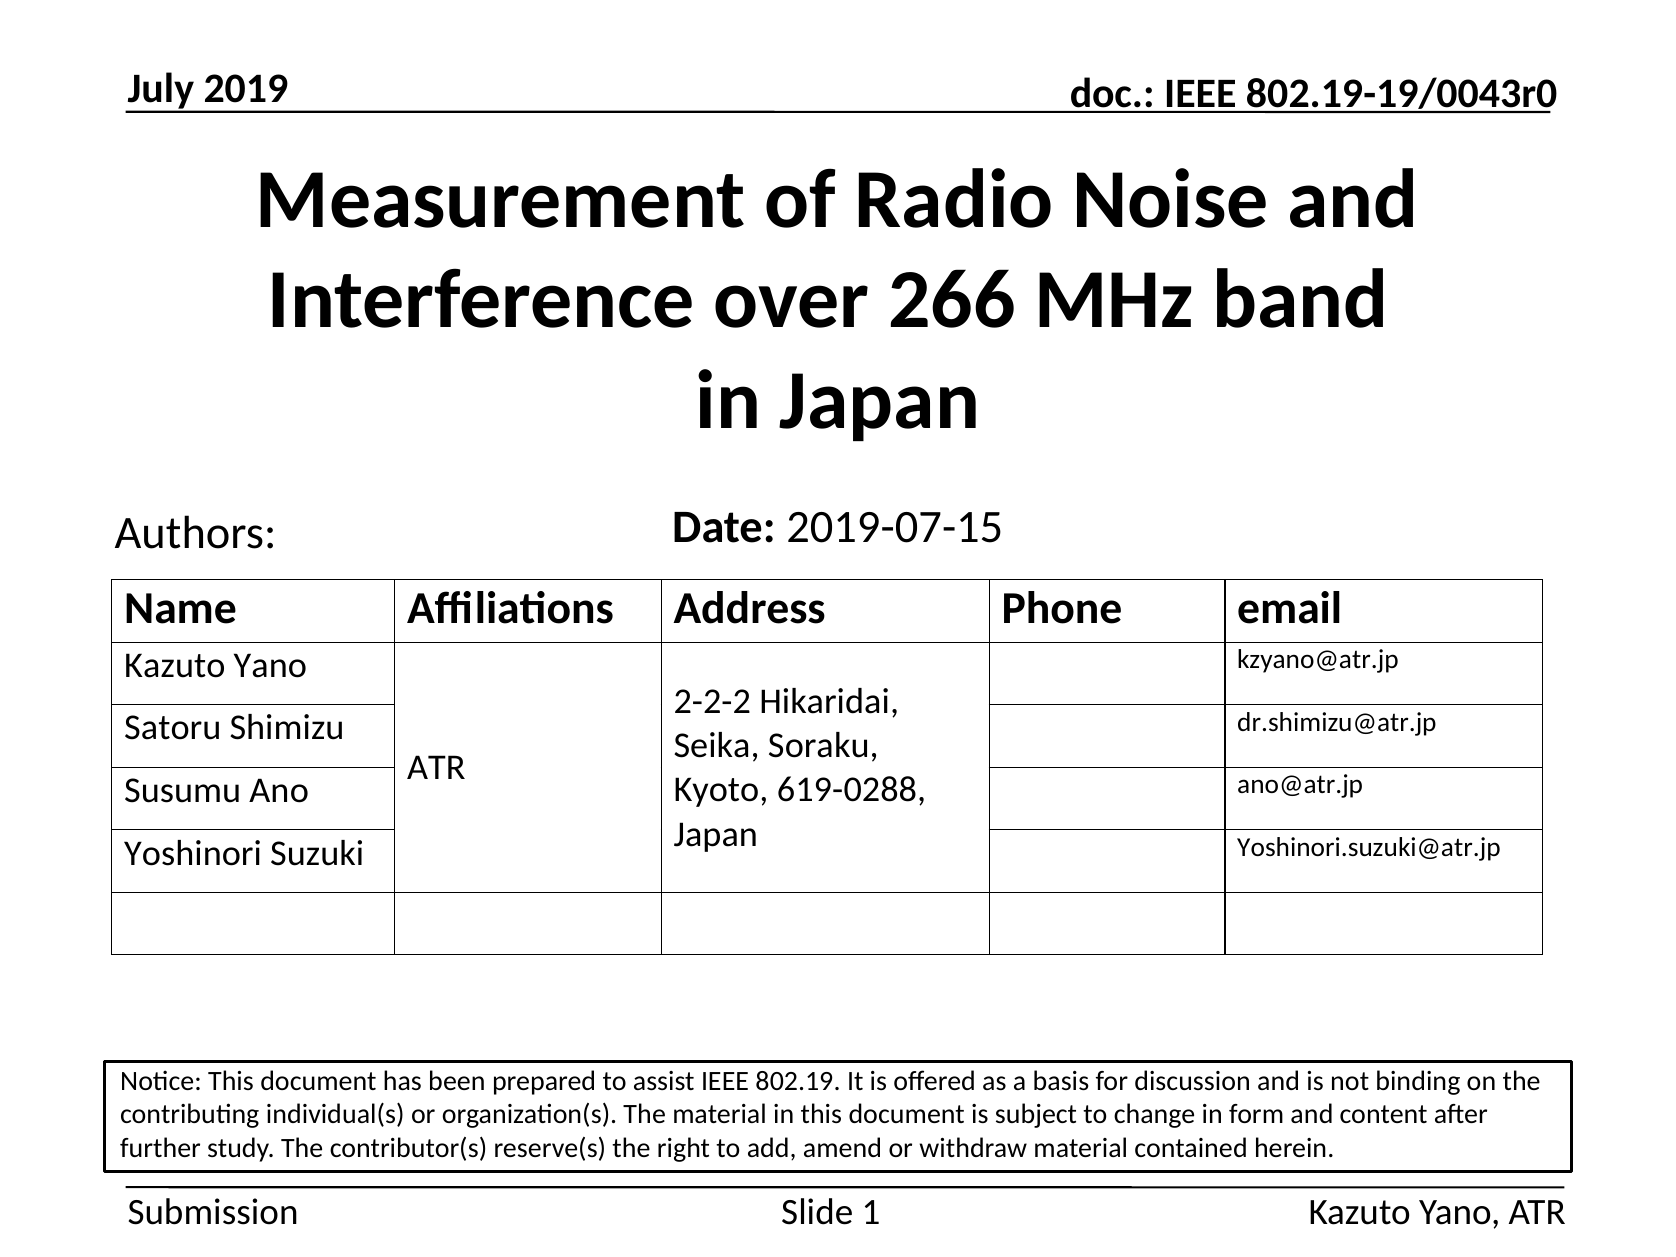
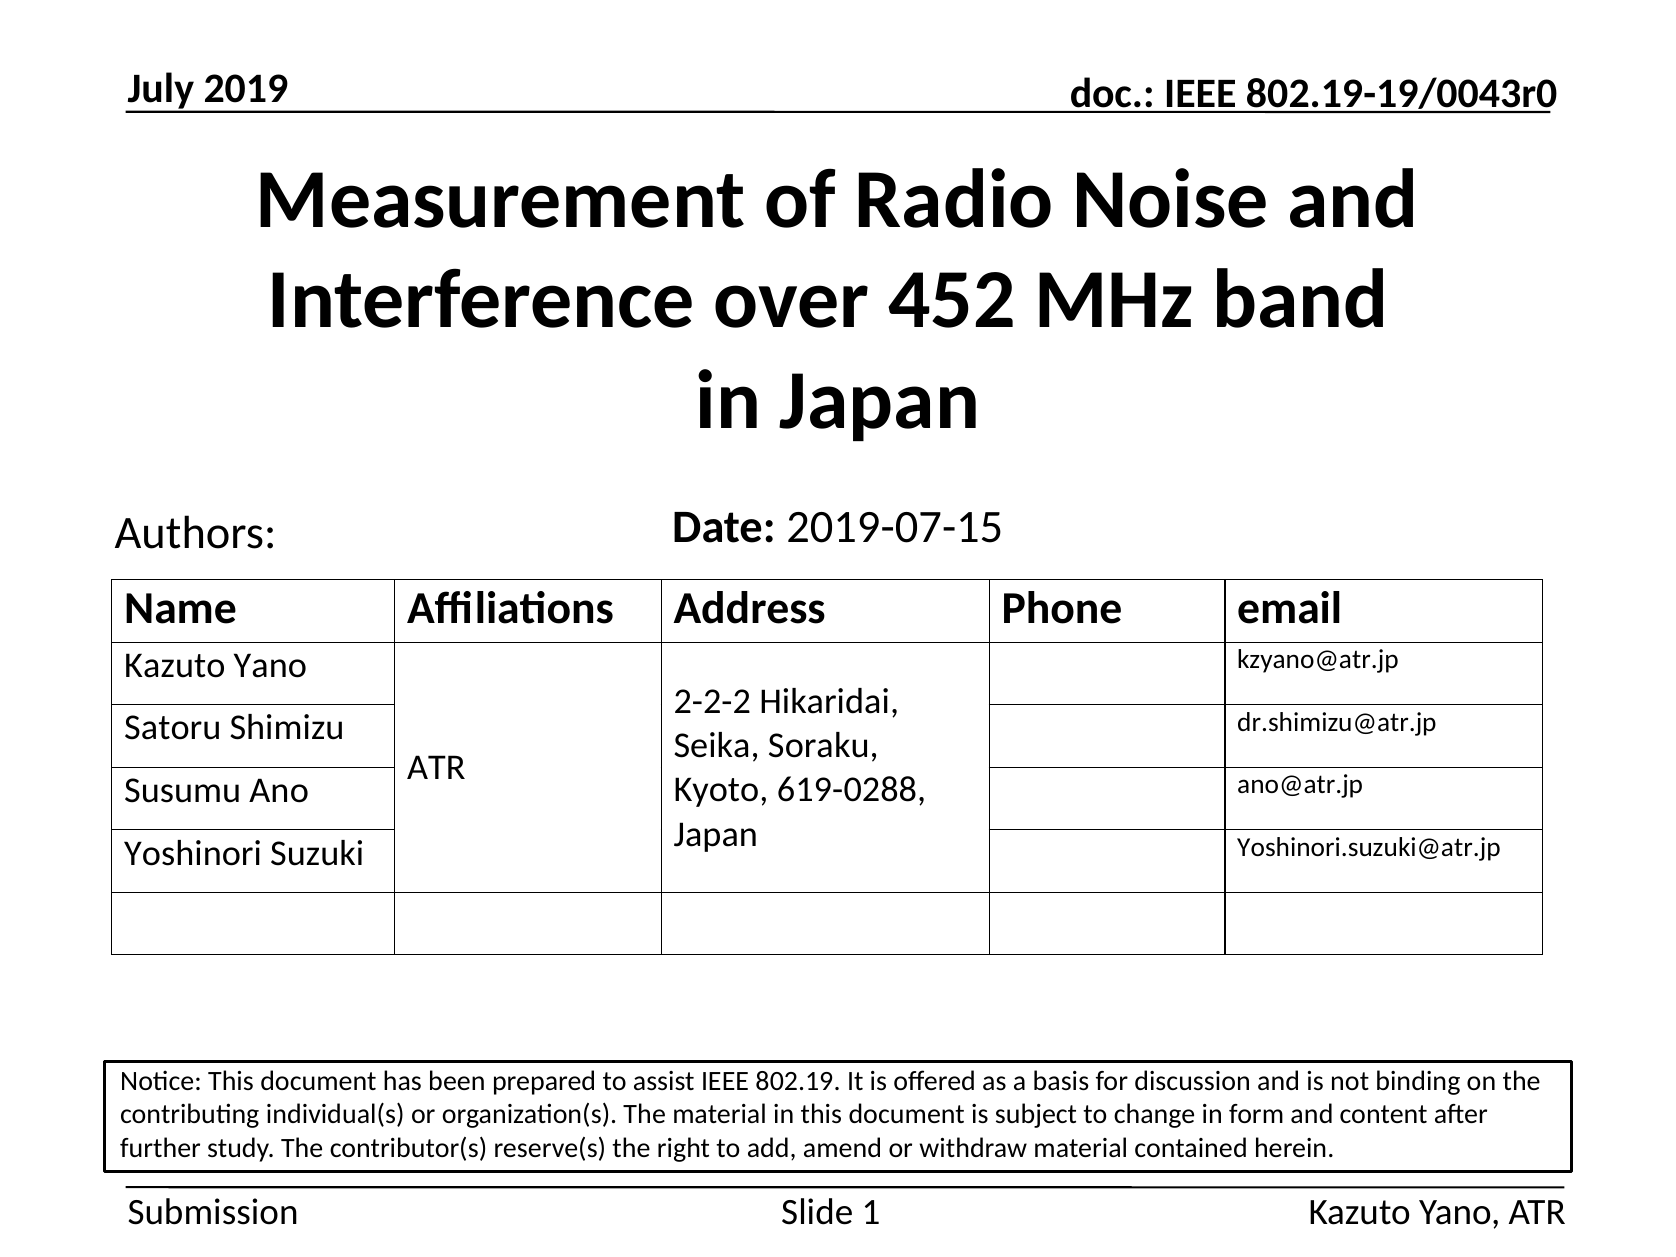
266: 266 -> 452
